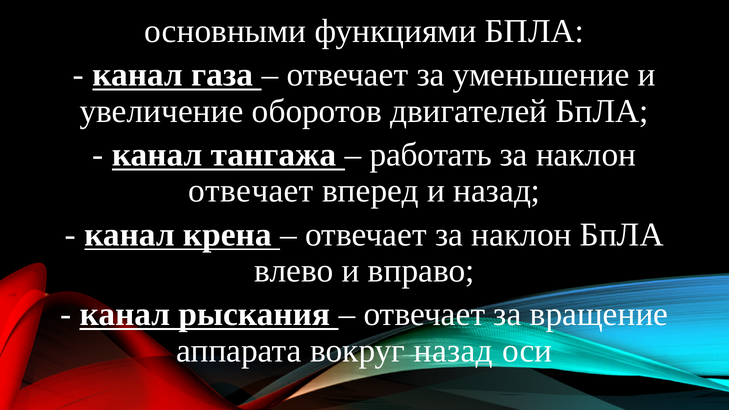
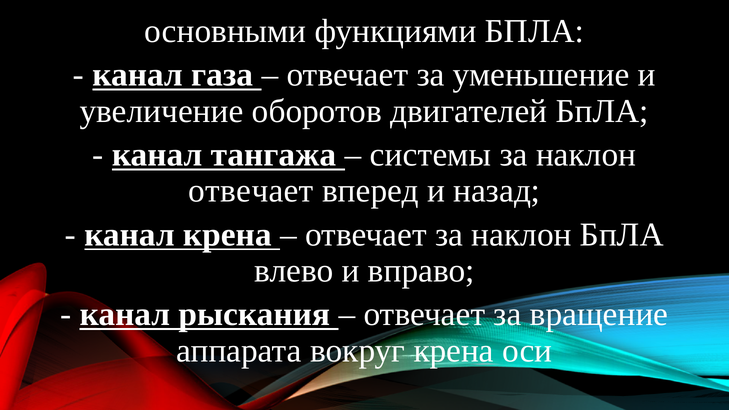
работать: работать -> системы
вокруг назад: назад -> крена
